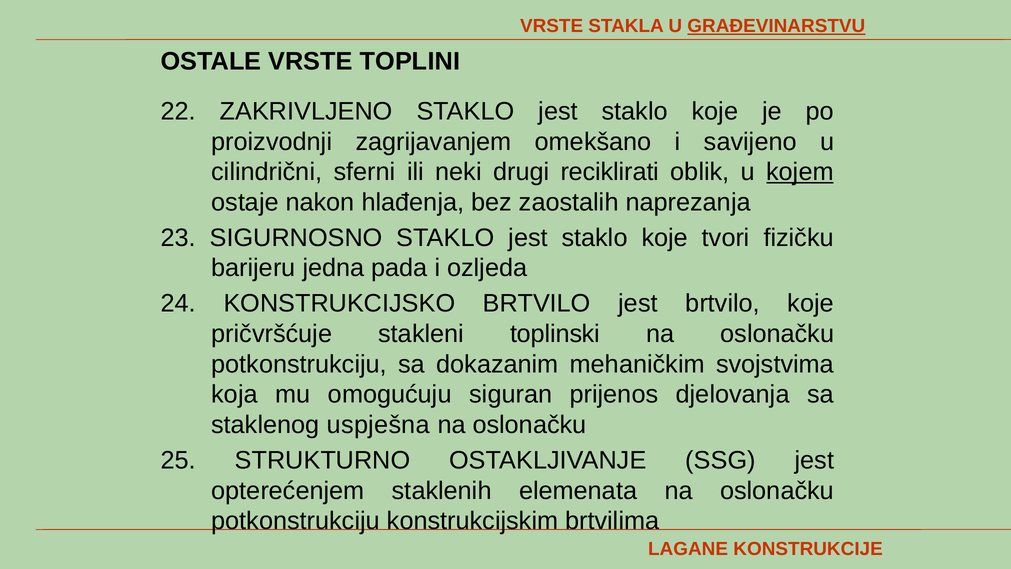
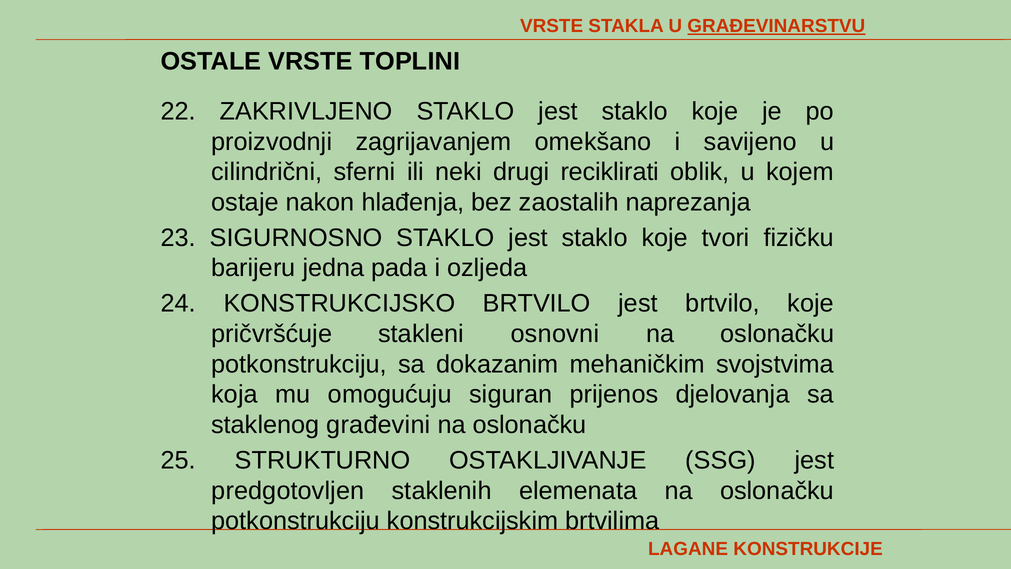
kojem underline: present -> none
toplinski: toplinski -> osnovni
uspješna: uspješna -> građevini
opterećenjem: opterećenjem -> predgotovljen
